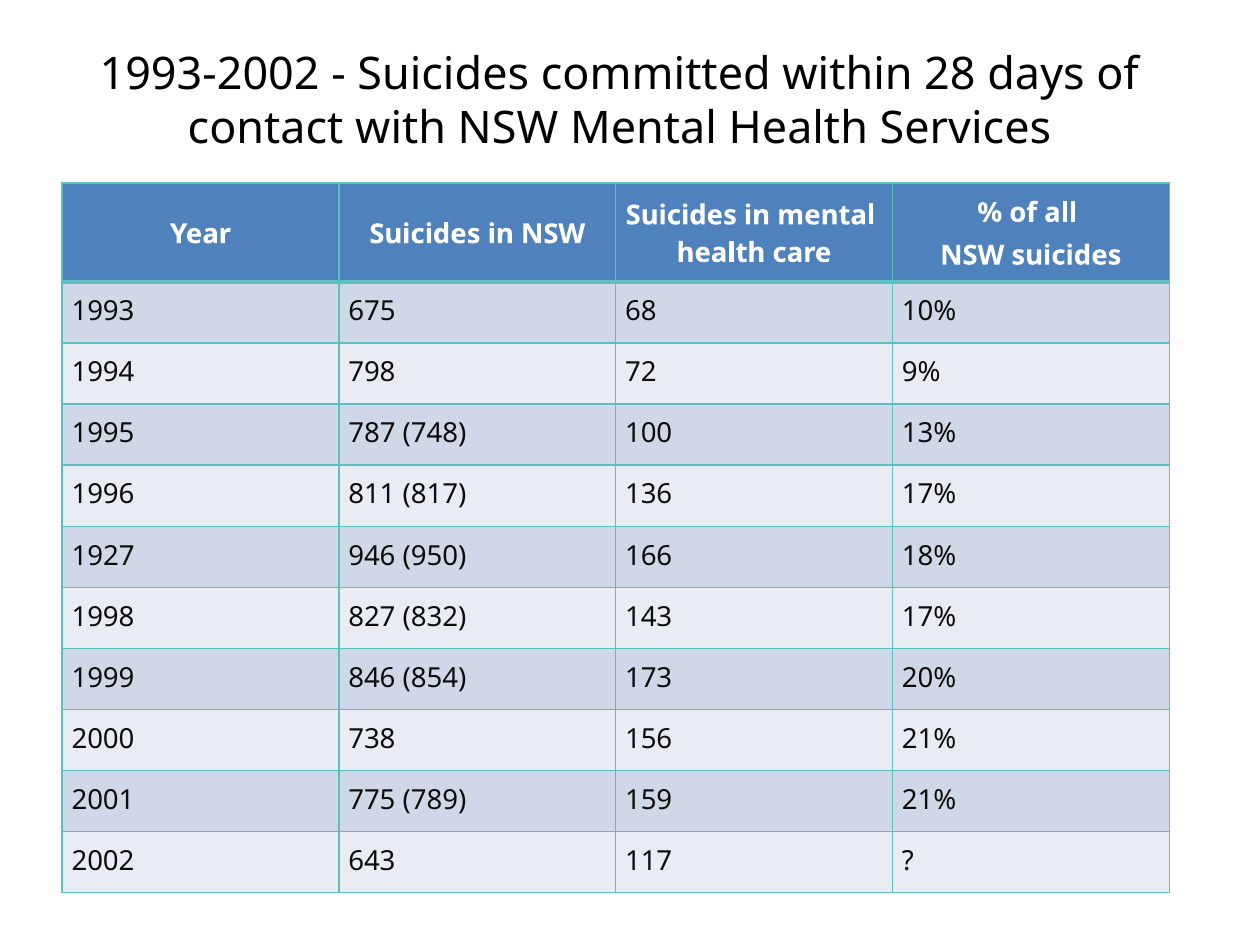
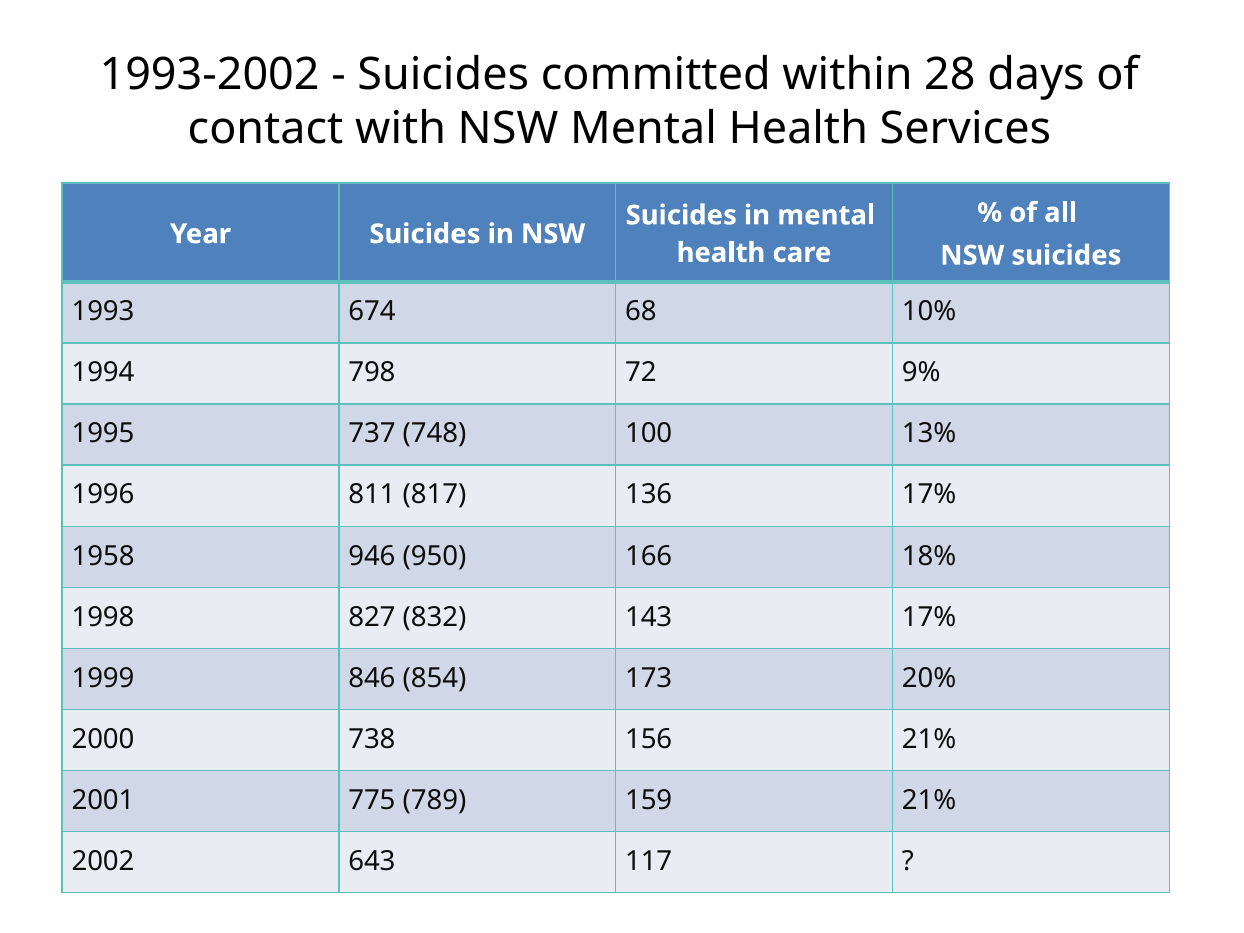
675: 675 -> 674
787: 787 -> 737
1927: 1927 -> 1958
